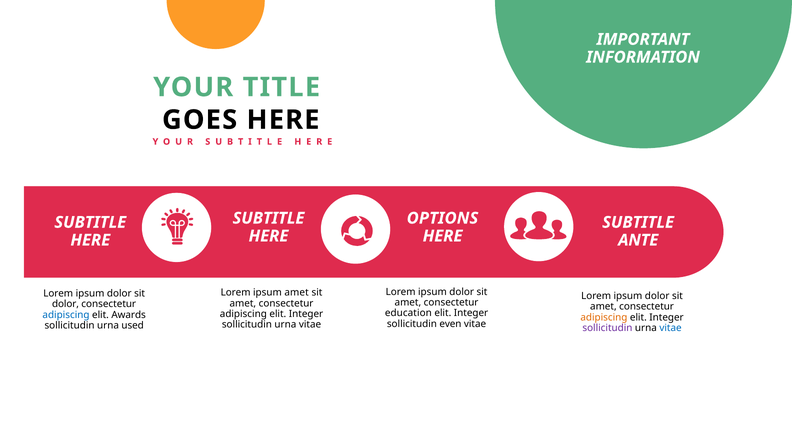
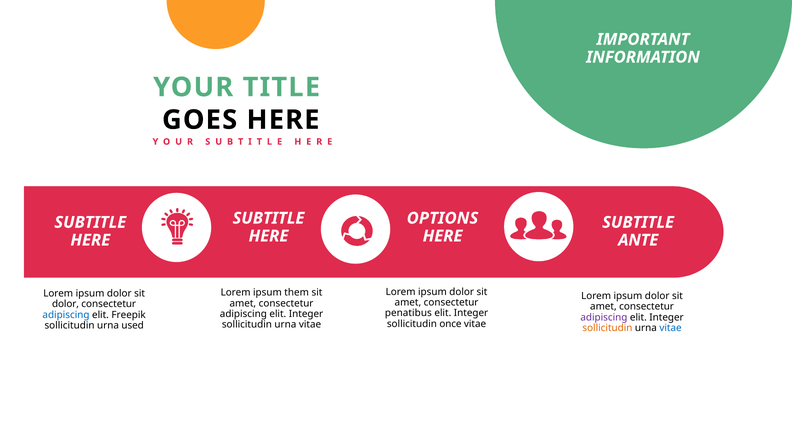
ipsum amet: amet -> them
education: education -> penatibus
Awards: Awards -> Freepik
adipiscing at (604, 318) colour: orange -> purple
even: even -> once
sollicitudin at (607, 328) colour: purple -> orange
